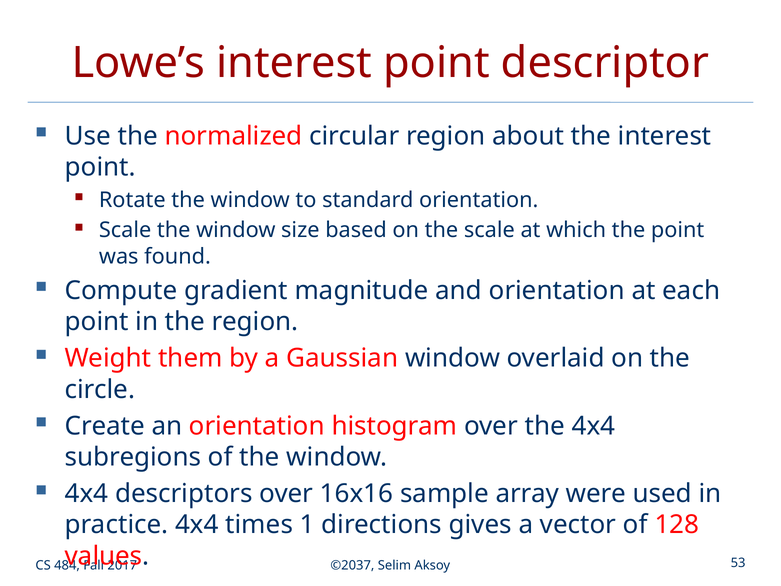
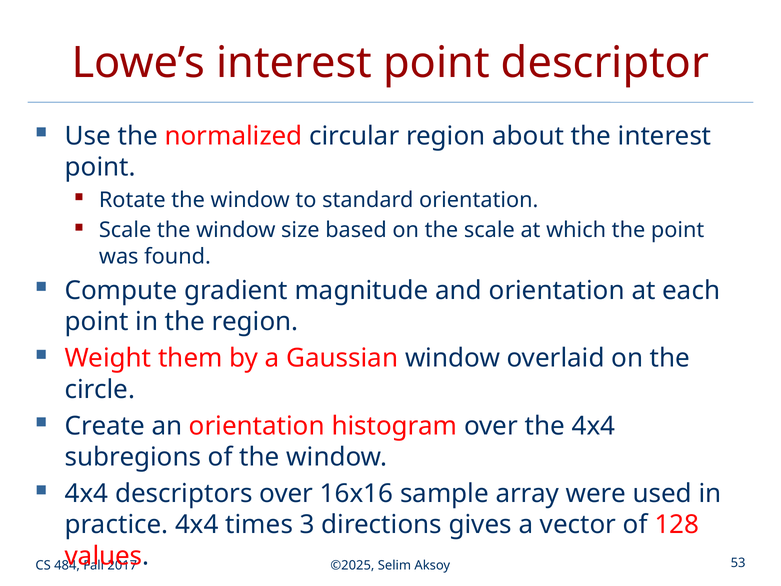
1: 1 -> 3
©2037: ©2037 -> ©2025
